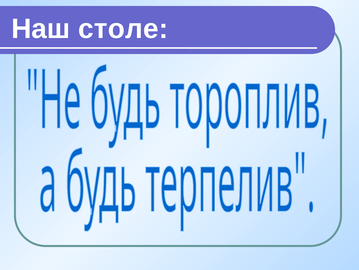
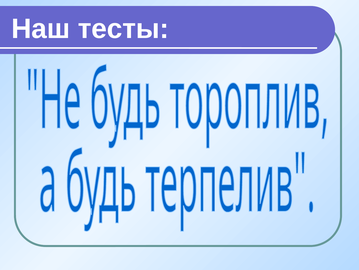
столе: столе -> тесты
